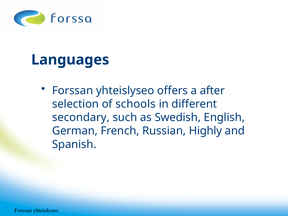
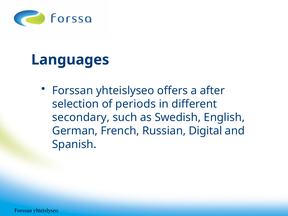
schools: schools -> periods
Highly: Highly -> Digital
